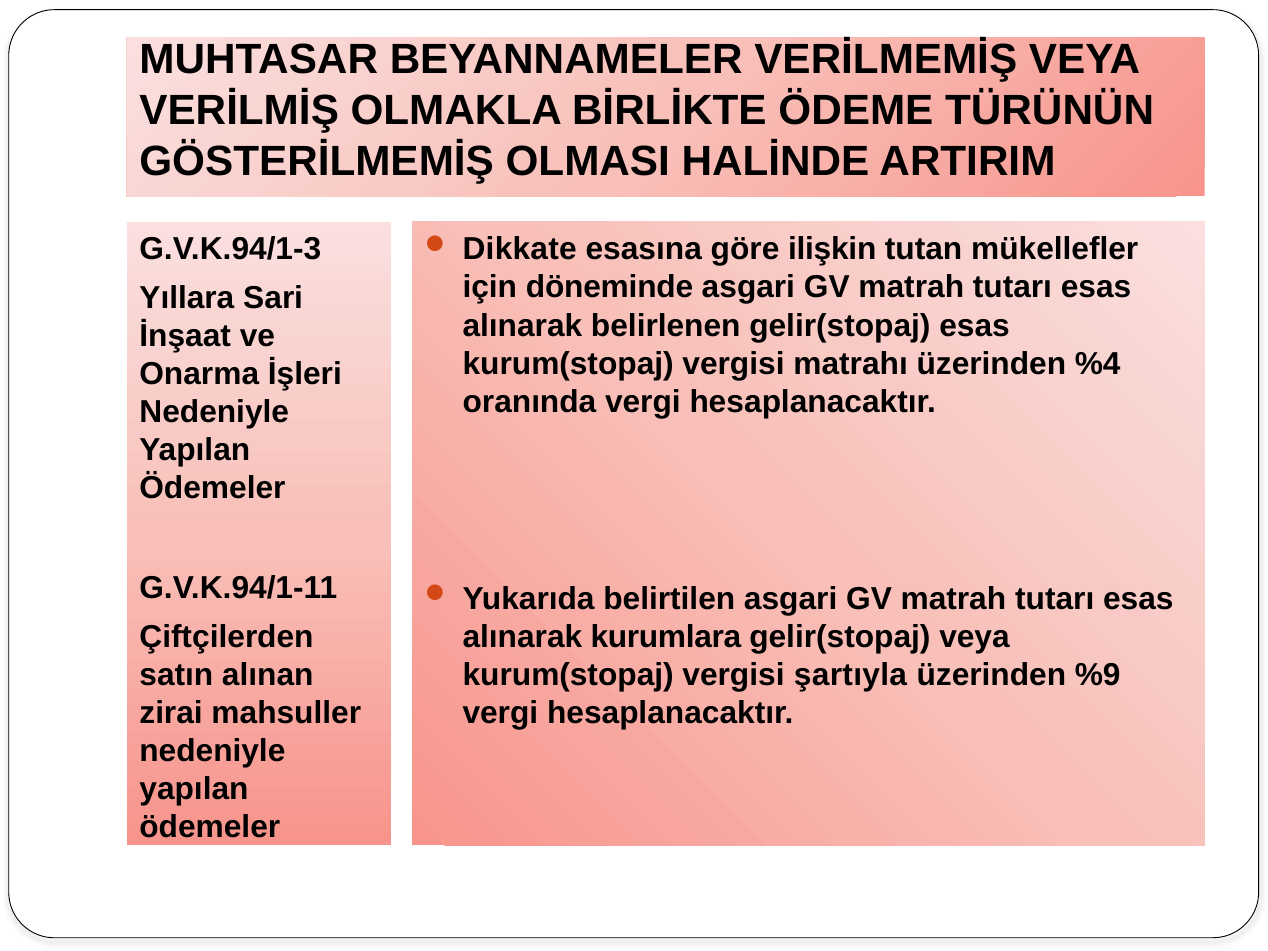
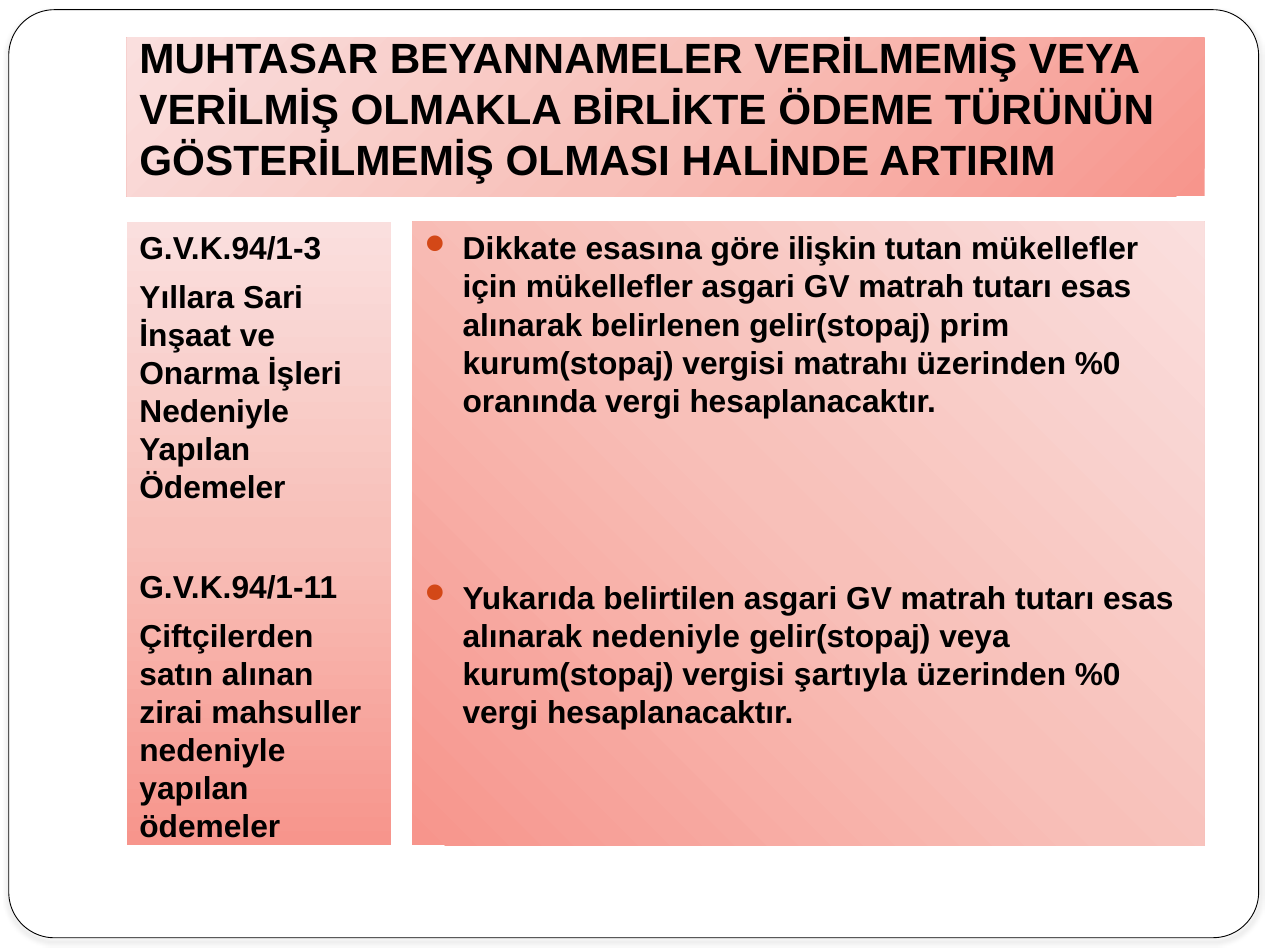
için döneminde: döneminde -> mükellefler
gelir(stopaj esas: esas -> prim
matrahı üzerinden %4: %4 -> %0
alınarak kurumlara: kurumlara -> nedeniyle
%9 at (1098, 675): %9 -> %0
